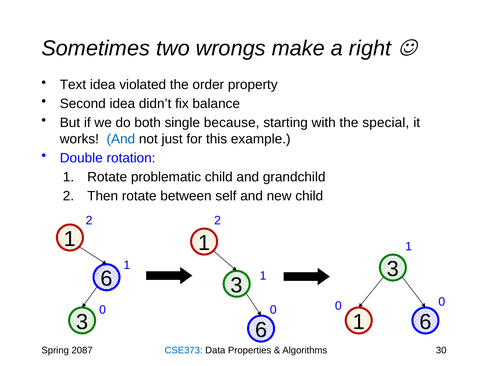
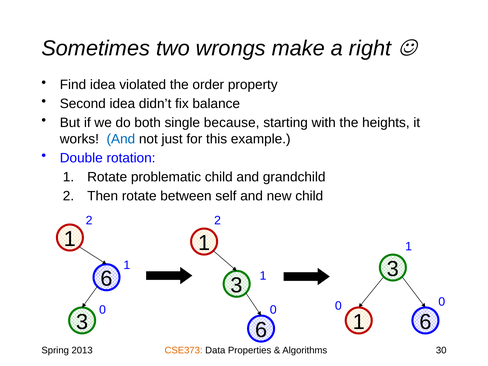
Text: Text -> Find
special: special -> heights
2087: 2087 -> 2013
CSE373 colour: blue -> orange
